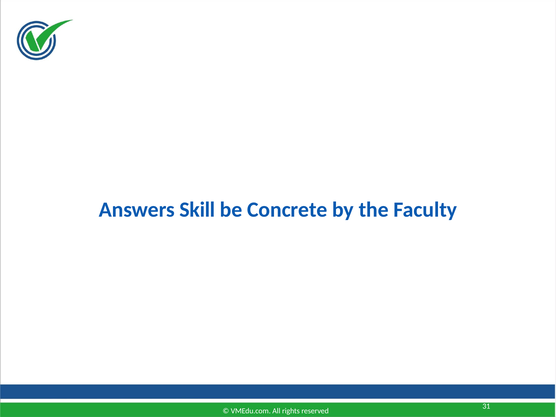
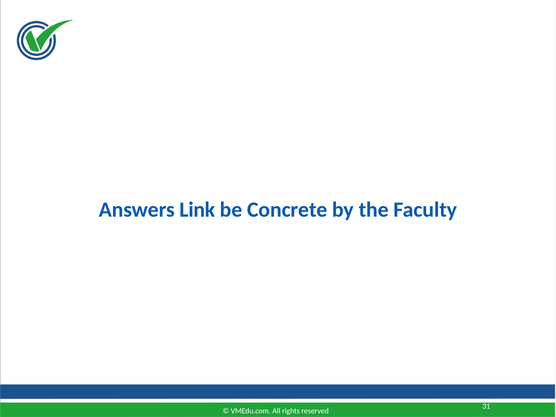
Skill: Skill -> Link
